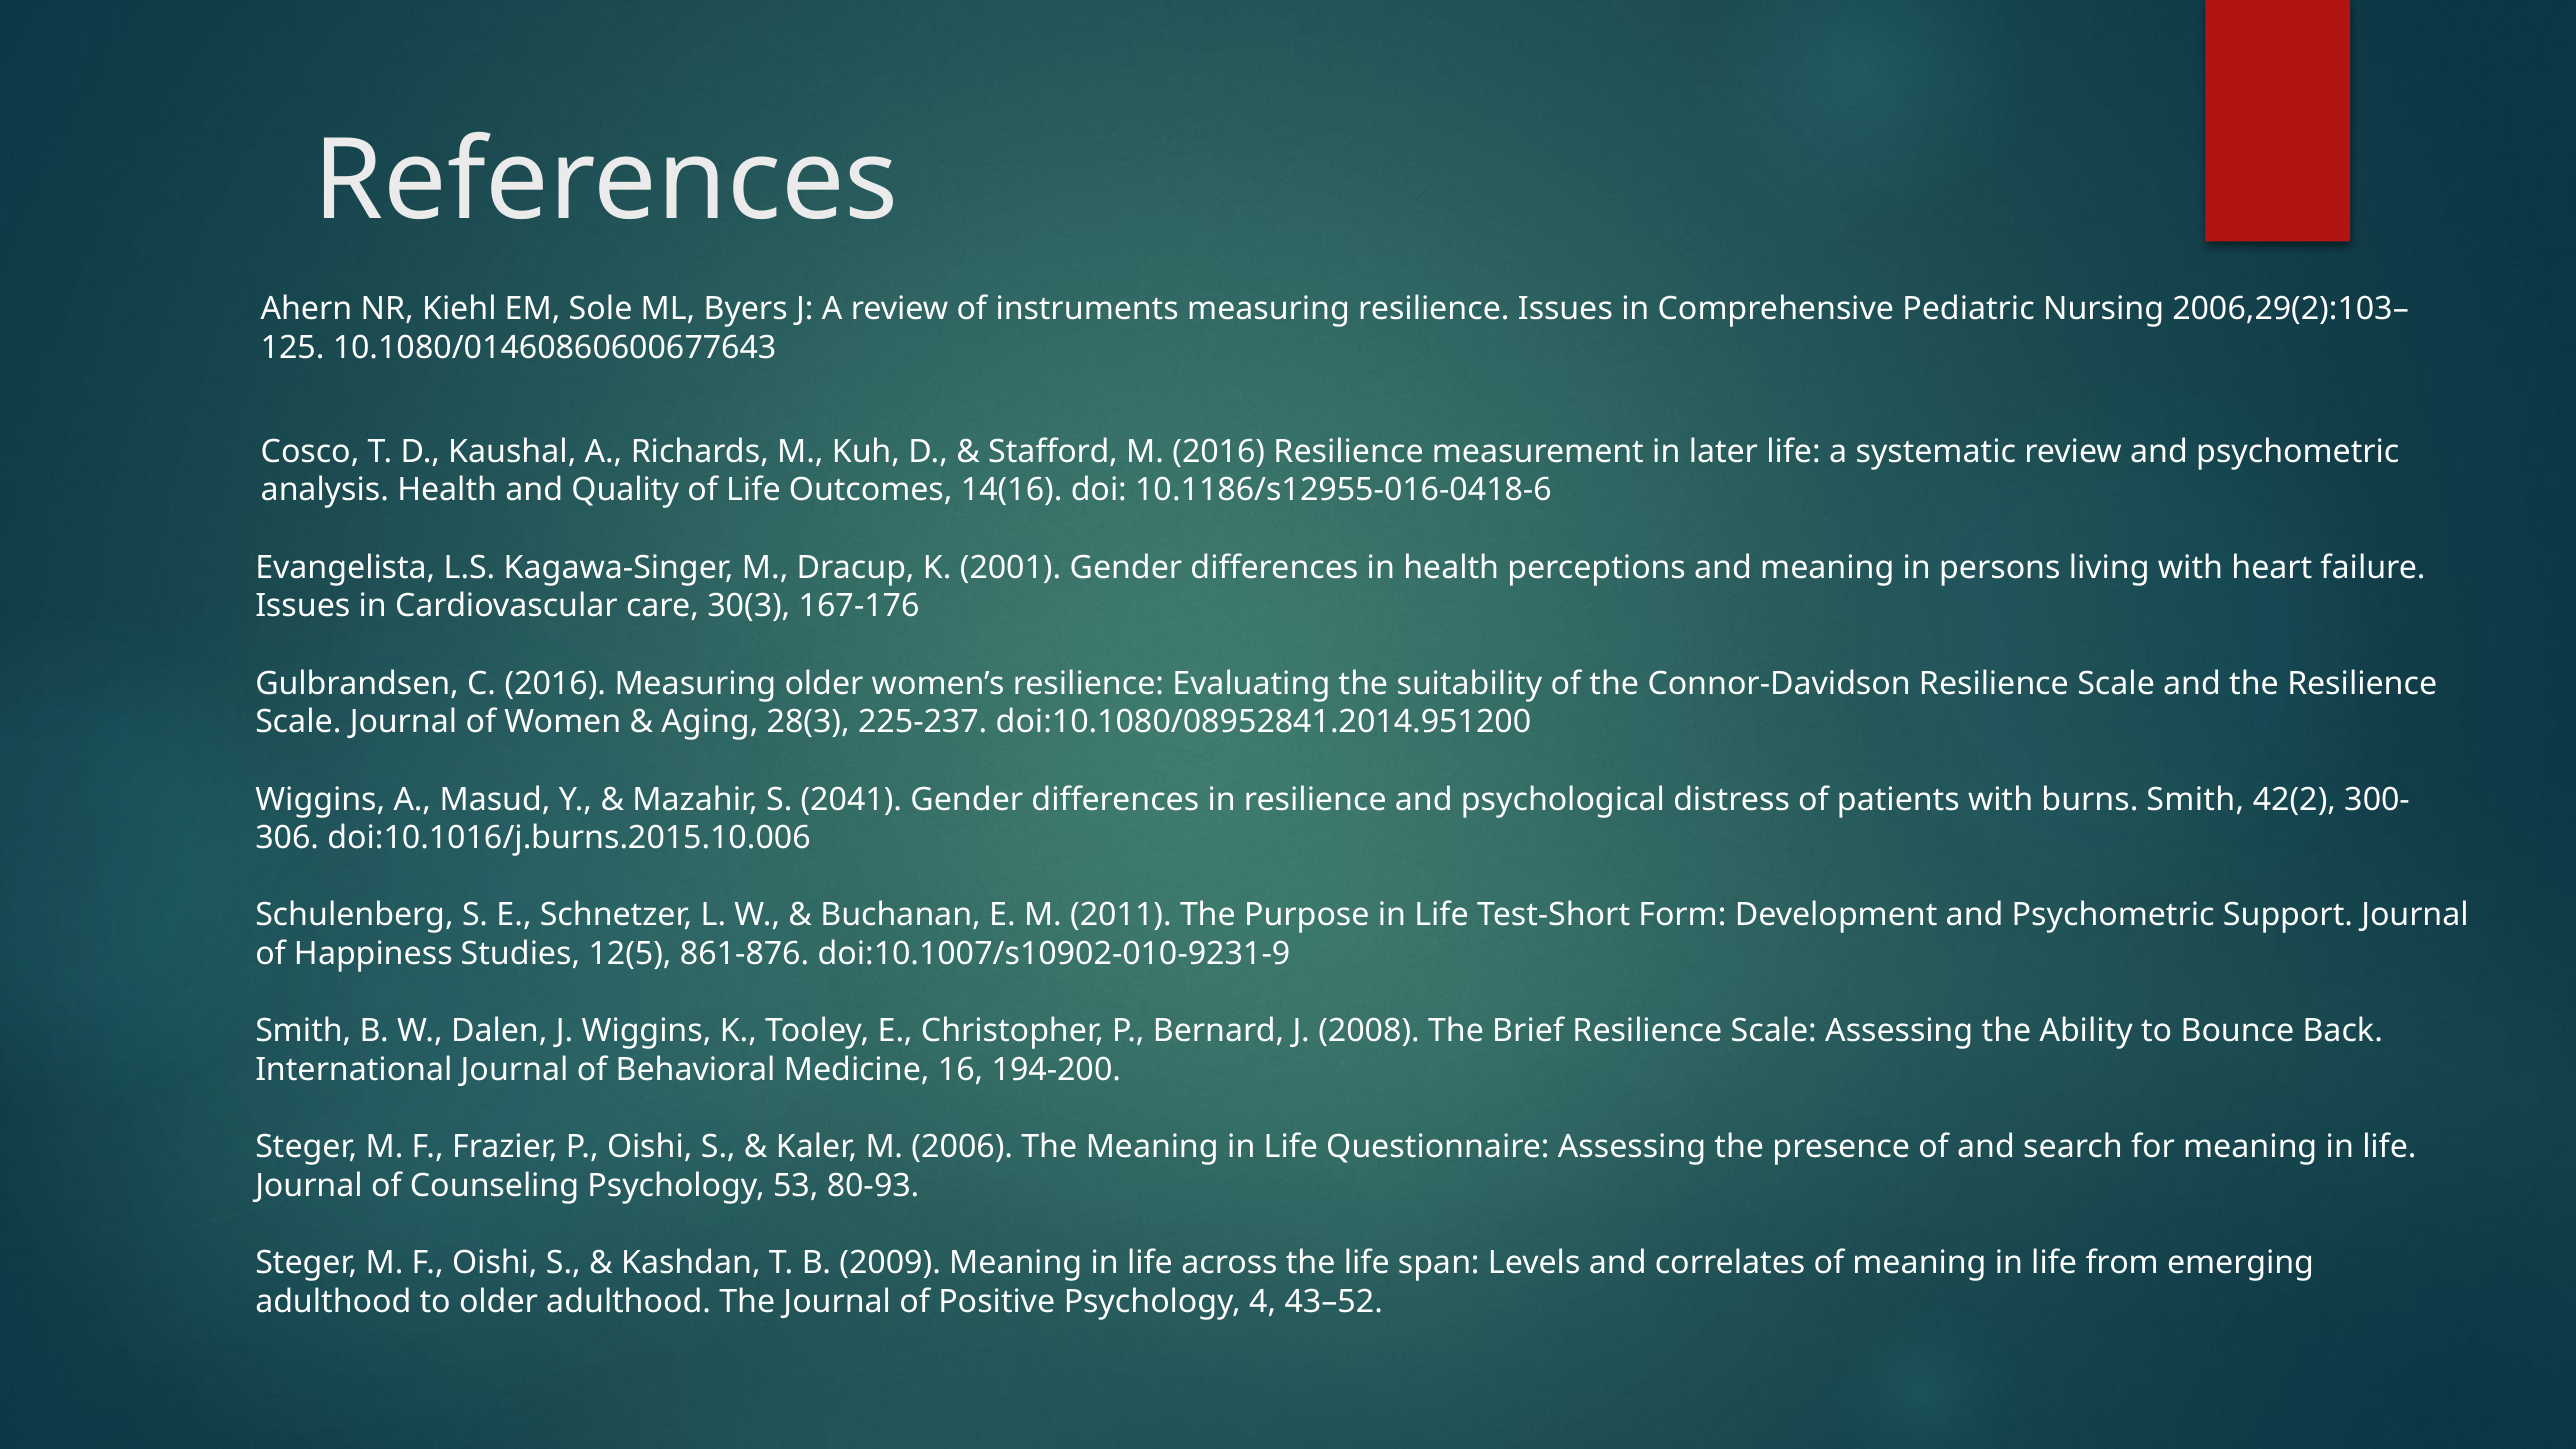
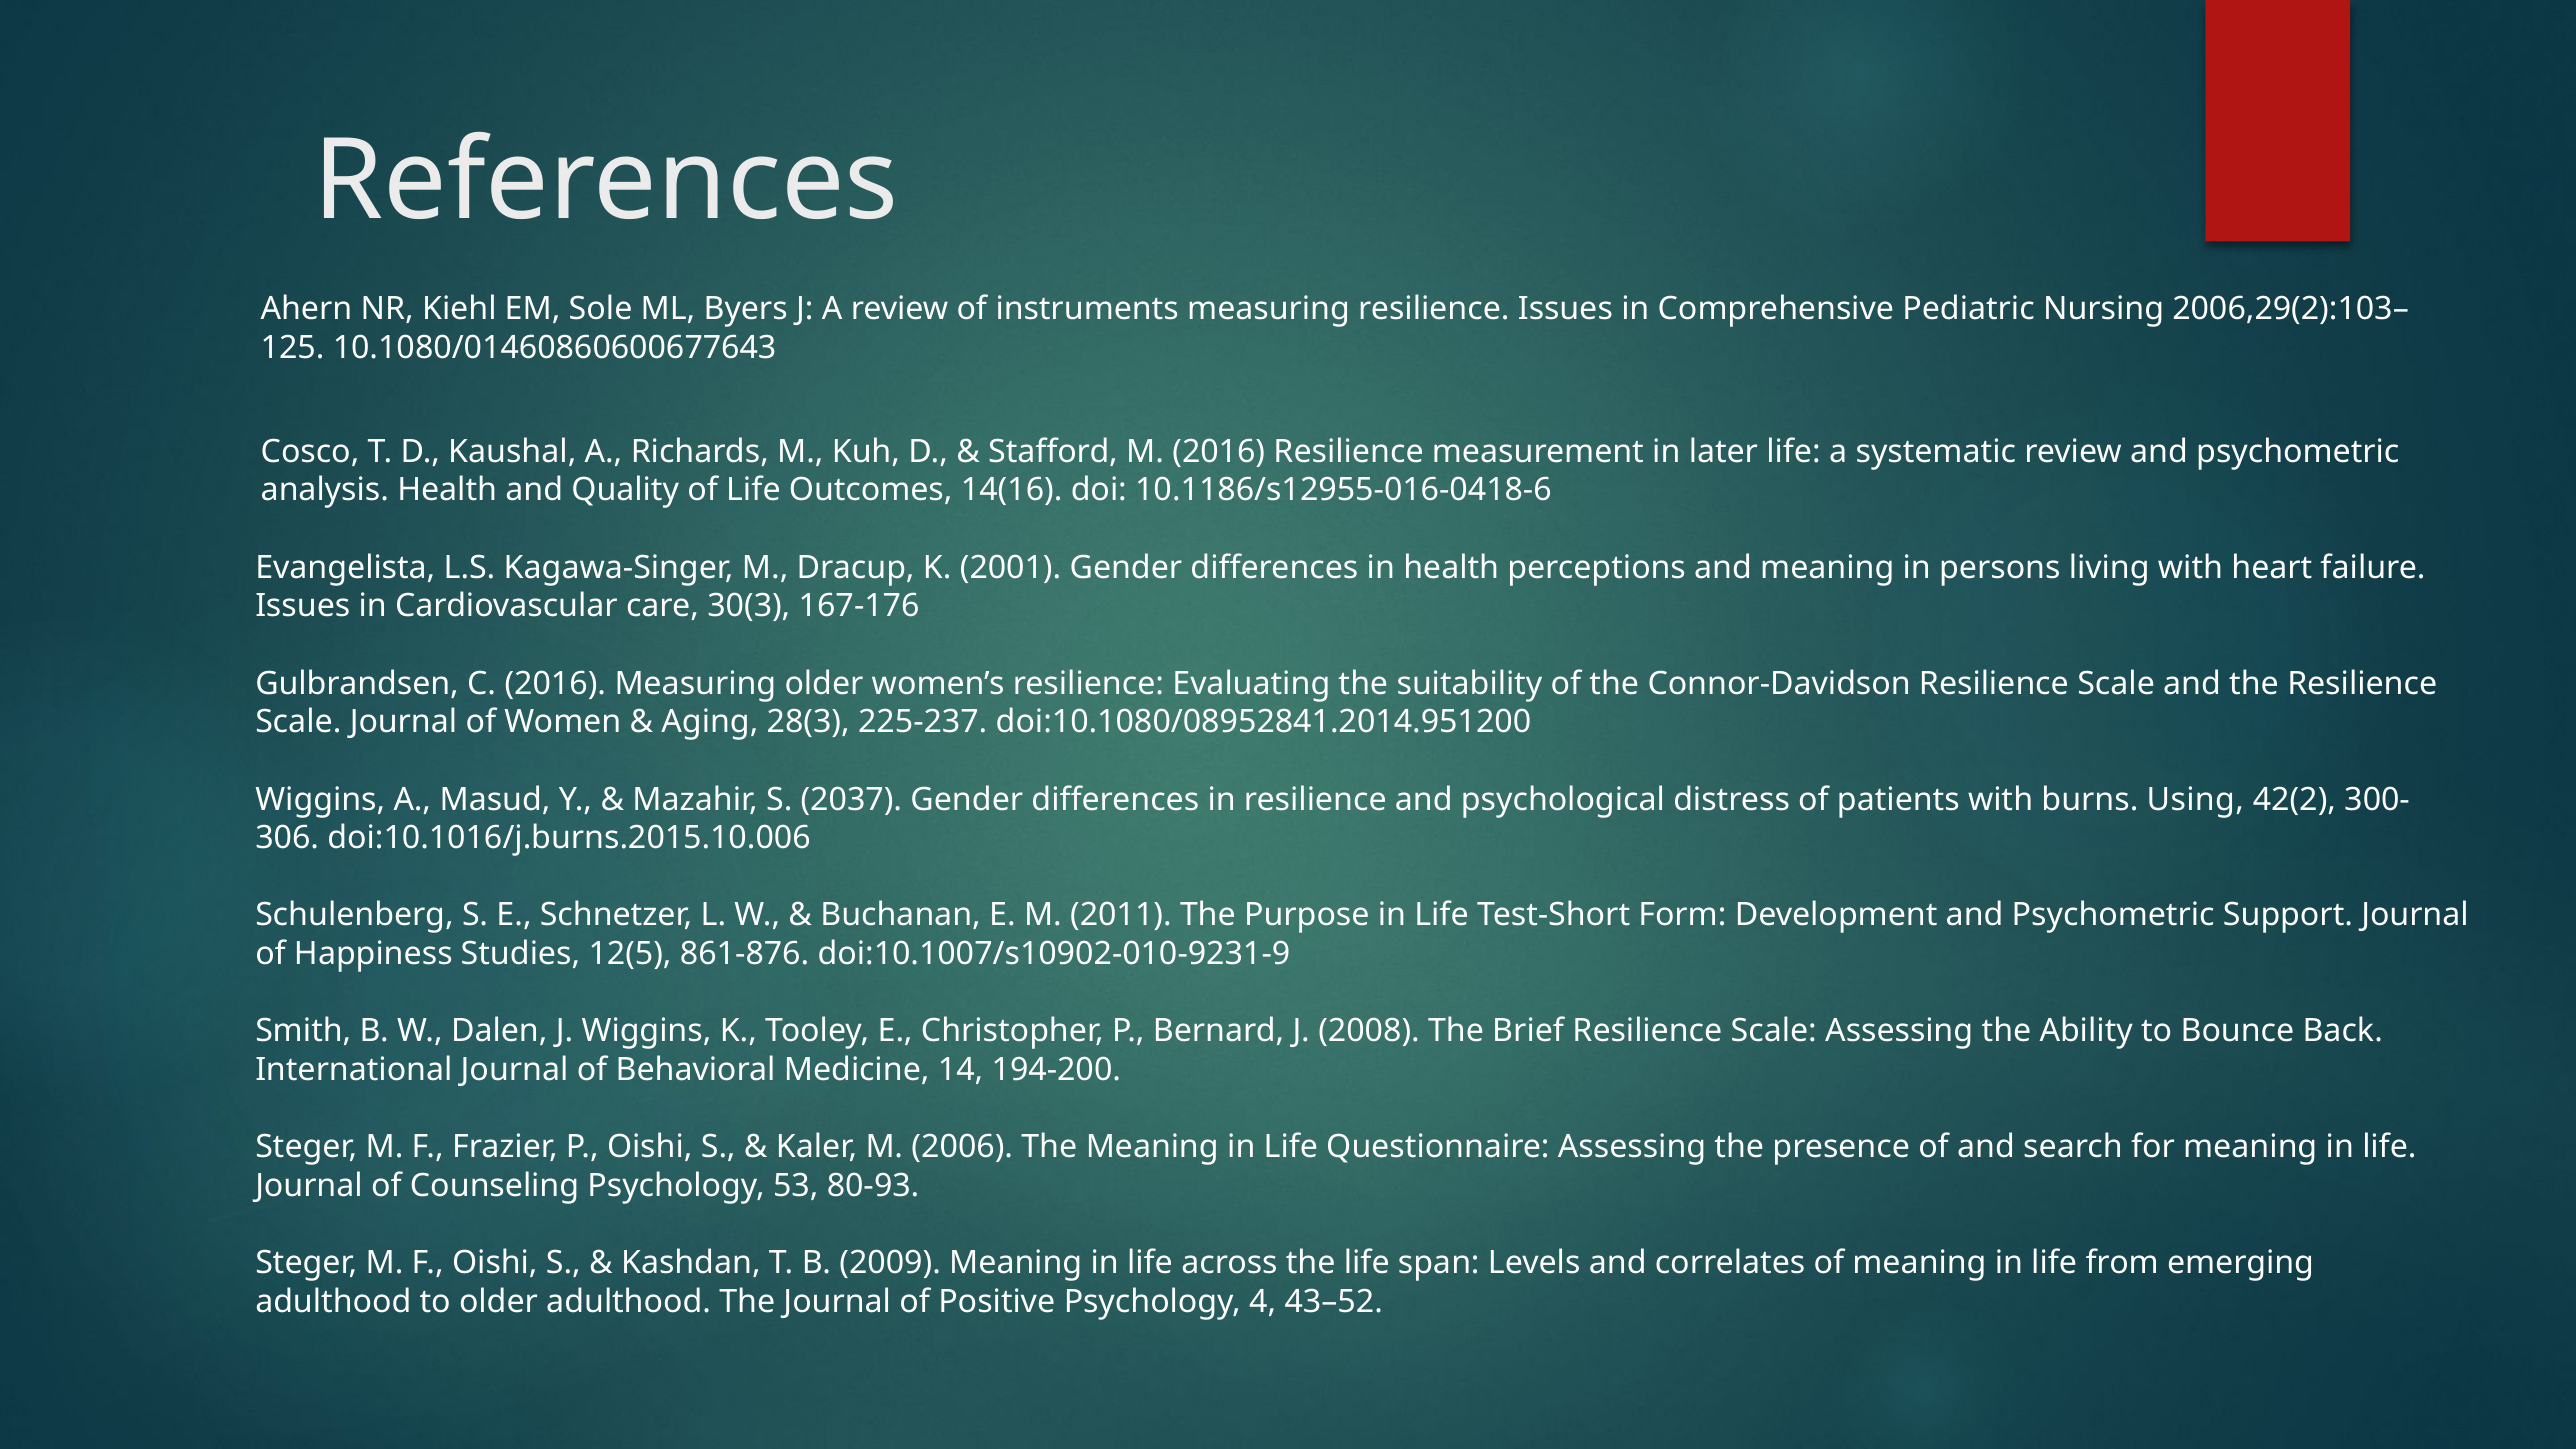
2041: 2041 -> 2037
burns Smith: Smith -> Using
16: 16 -> 14
